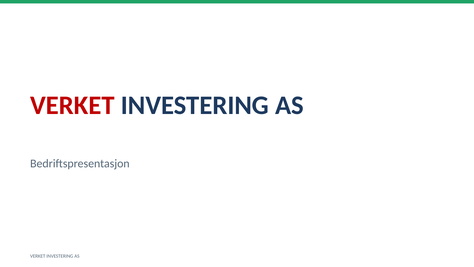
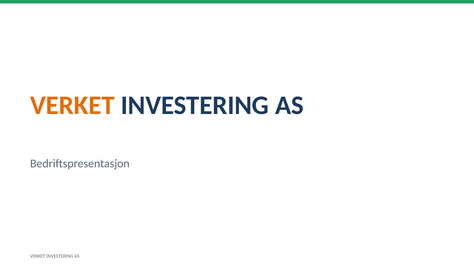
VERKET at (72, 105) colour: red -> orange
